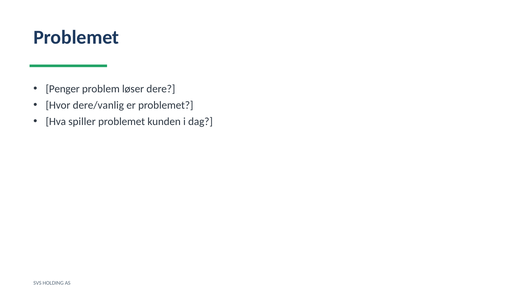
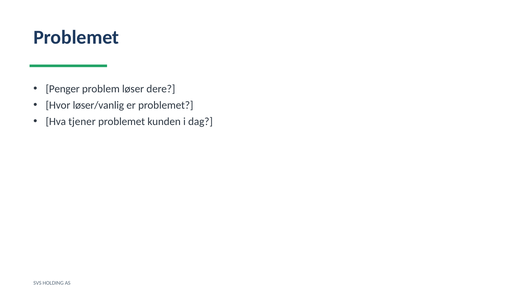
dere/vanlig: dere/vanlig -> løser/vanlig
spiller: spiller -> tjener
